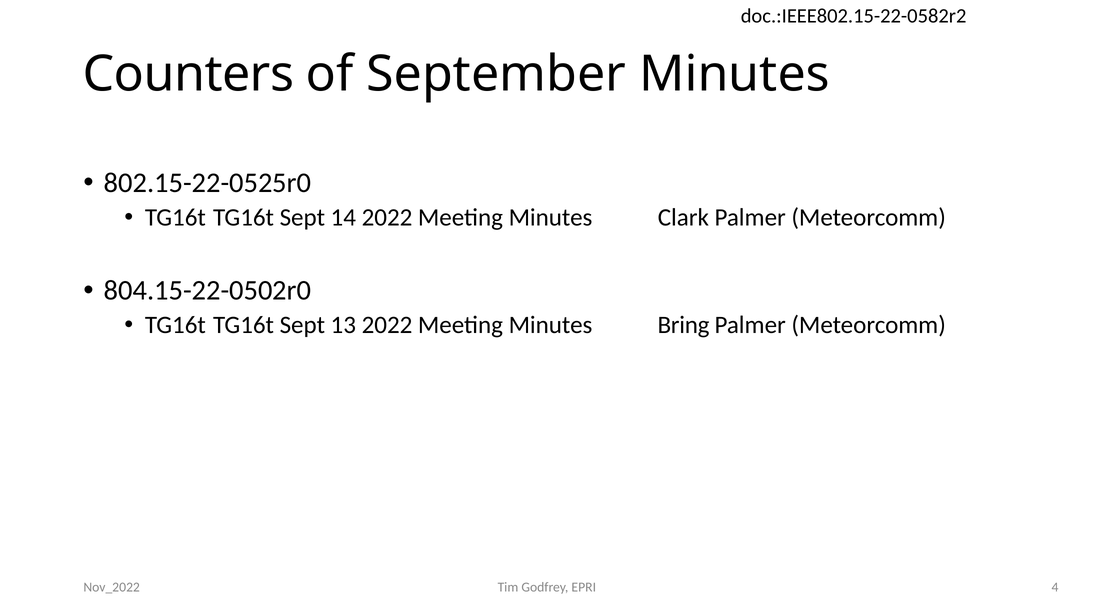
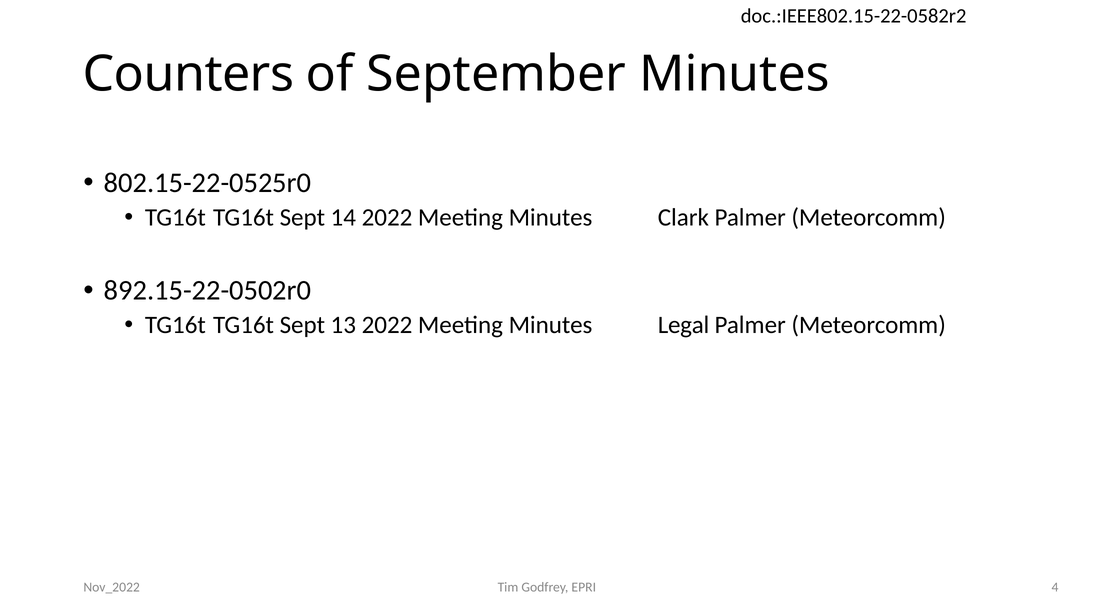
804.15-22-0502r0: 804.15-22-0502r0 -> 892.15-22-0502r0
Bring: Bring -> Legal
